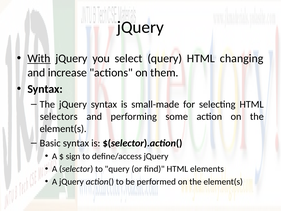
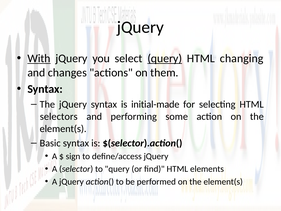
query at (165, 58) underline: none -> present
increase: increase -> changes
small-made: small-made -> initial-made
